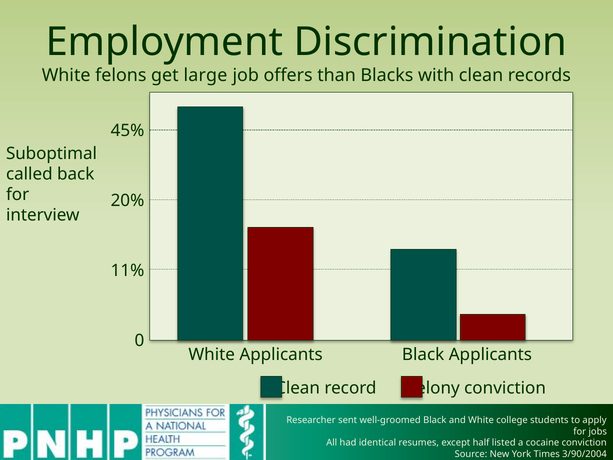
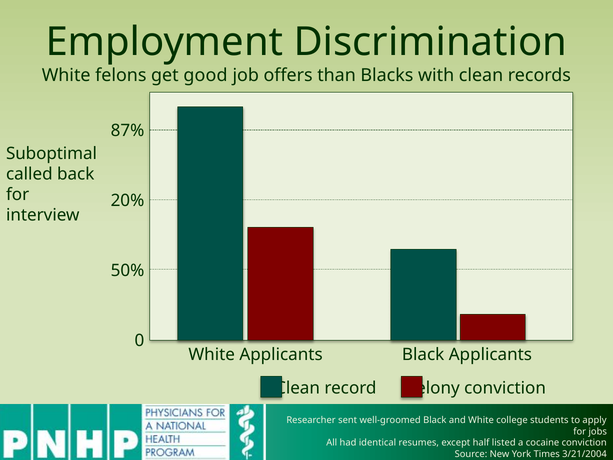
large: large -> good
45%: 45% -> 87%
11%: 11% -> 50%
3/90/2004: 3/90/2004 -> 3/21/2004
